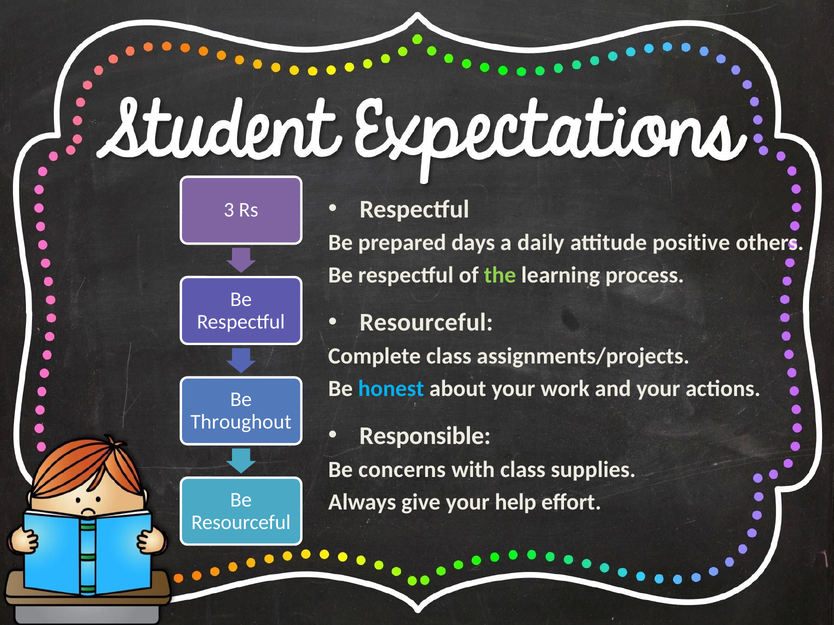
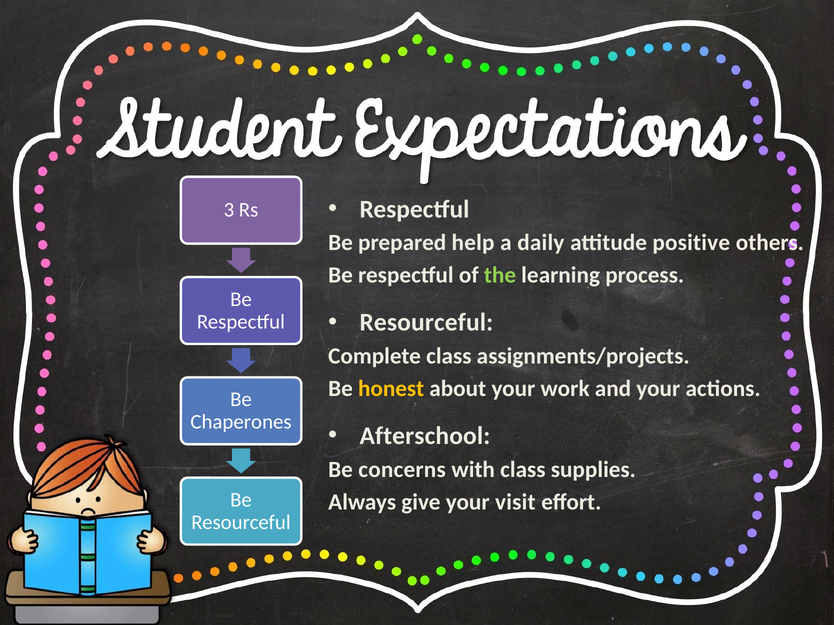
days: days -> help
honest colour: light blue -> yellow
Throughout: Throughout -> Chaperones
Responsible: Responsible -> Afterschool
help: help -> visit
